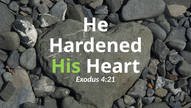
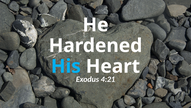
His colour: light green -> light blue
